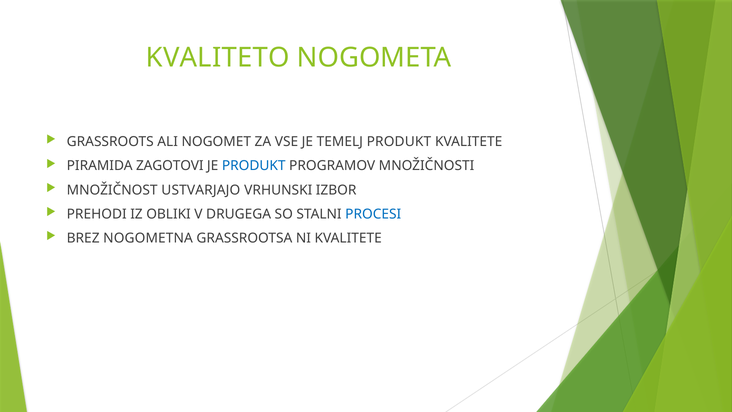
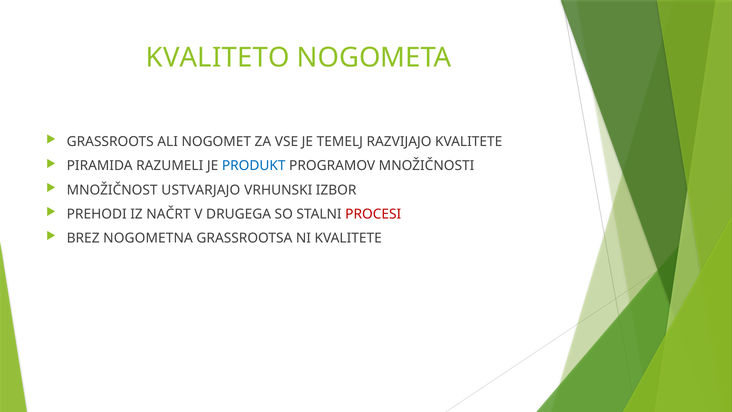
TEMELJ PRODUKT: PRODUKT -> RAZVIJAJO
ZAGOTOVI: ZAGOTOVI -> RAZUMELI
OBLIKI: OBLIKI -> NAČRT
PROCESI colour: blue -> red
